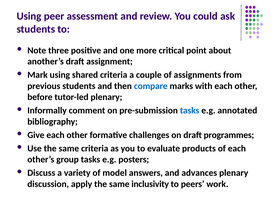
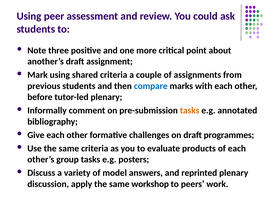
tasks at (190, 110) colour: blue -> orange
advances: advances -> reprinted
inclusivity: inclusivity -> workshop
